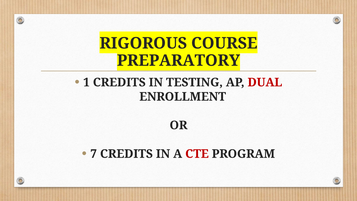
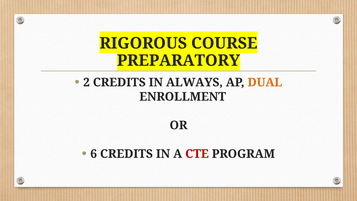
1: 1 -> 2
TESTING: TESTING -> ALWAYS
DUAL colour: red -> orange
7: 7 -> 6
